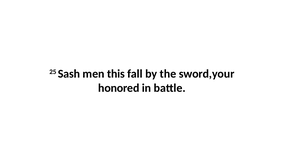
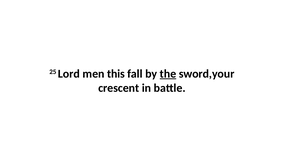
Sash: Sash -> Lord
the underline: none -> present
honored: honored -> crescent
